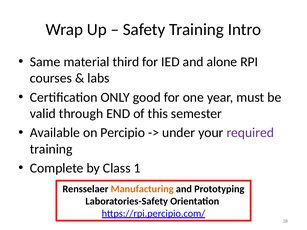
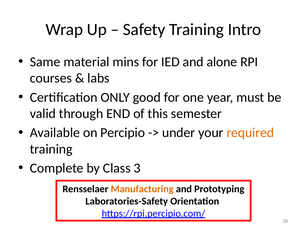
third: third -> mins
required colour: purple -> orange
1: 1 -> 3
